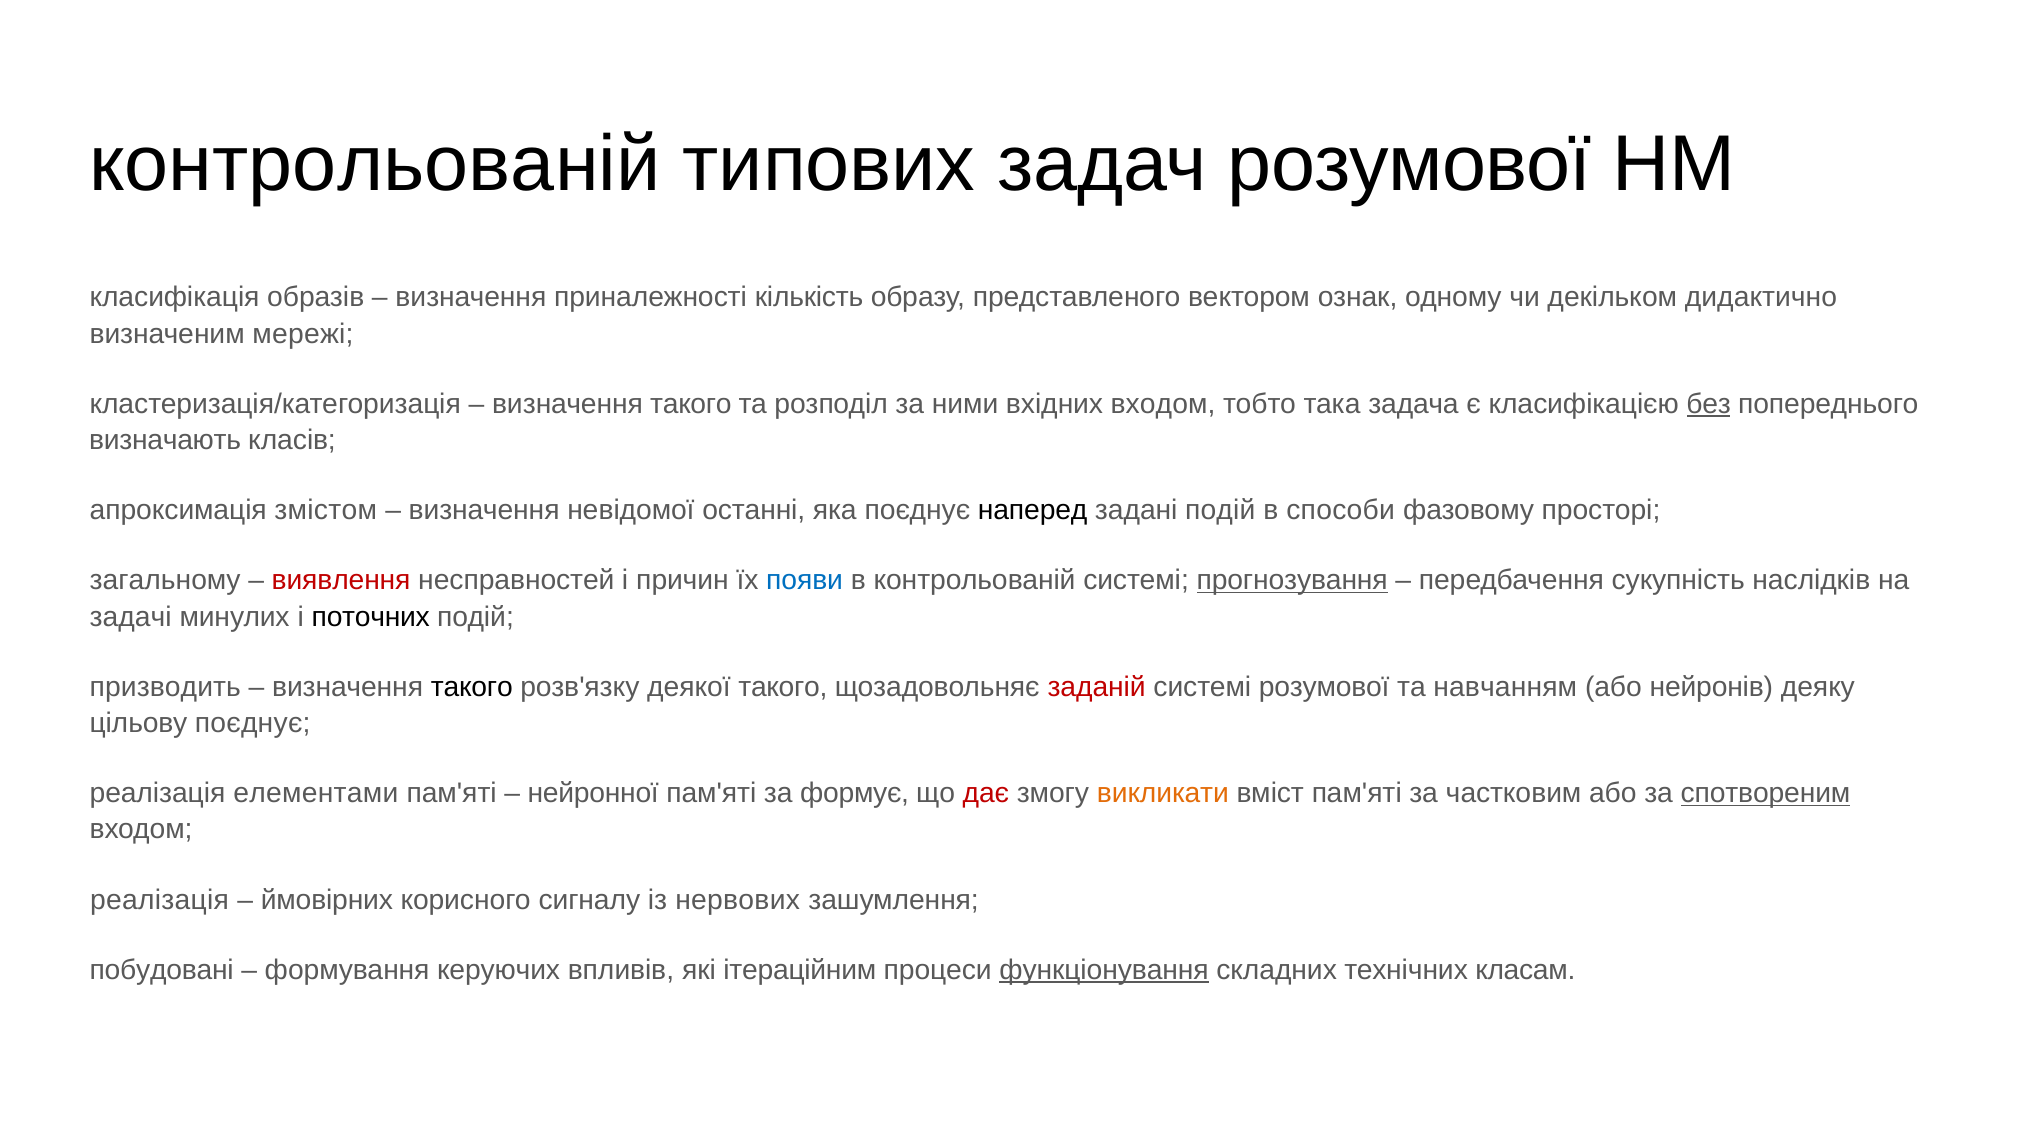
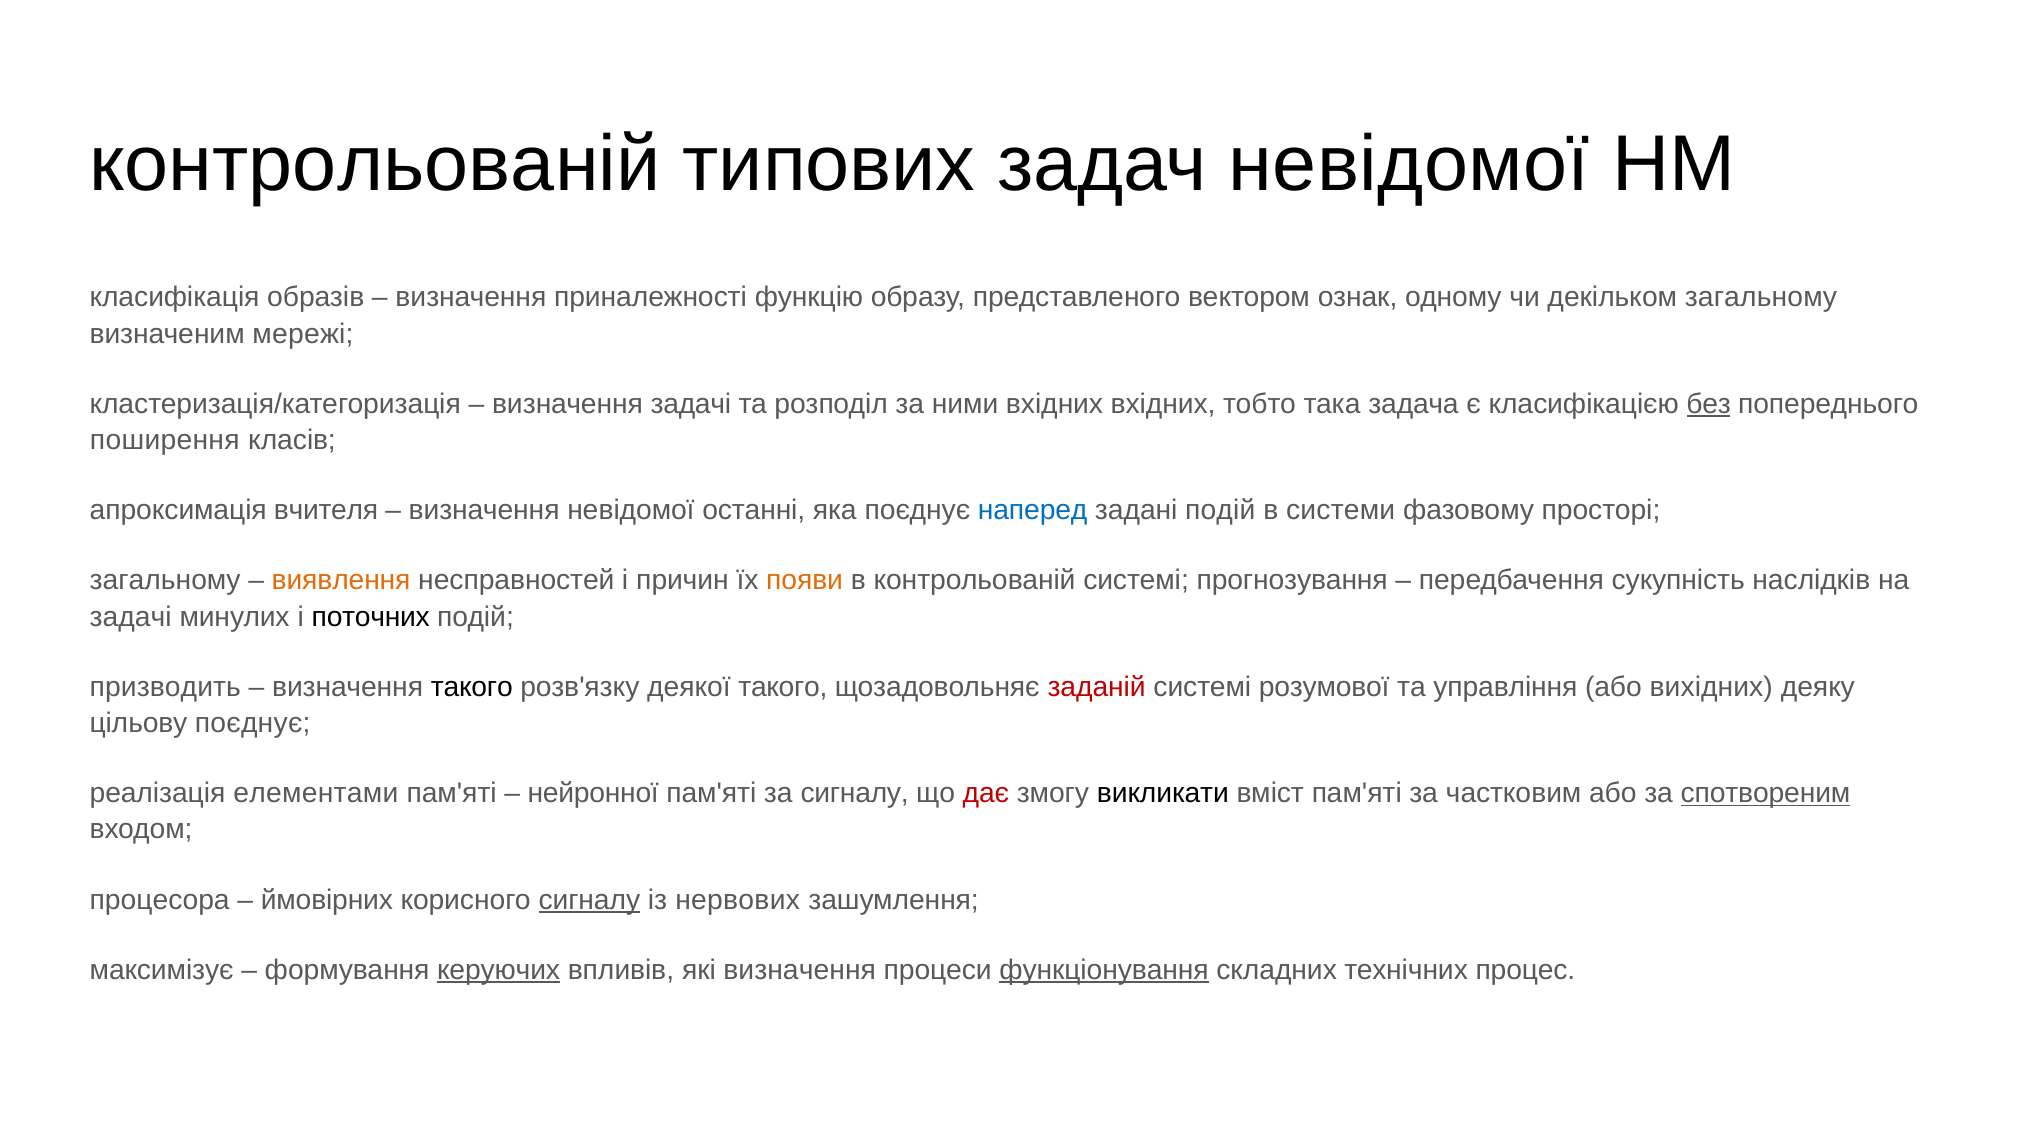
задач розумової: розумової -> невідомої
кількість: кількість -> функцію
декільком дидактично: дидактично -> загальному
такого at (691, 404): такого -> задачі
вхідних входом: входом -> вхідних
визначають: визначають -> поширення
змістом: змістом -> вчителя
наперед colour: black -> blue
способи: способи -> системи
виявлення colour: red -> orange
появи colour: blue -> orange
прогнозування underline: present -> none
навчанням: навчанням -> управління
нейронів: нейронів -> вихідних
за формує: формує -> сигналу
викликати colour: orange -> black
реалізація at (160, 900): реалізація -> процесора
сигналу at (589, 900) underline: none -> present
побудовані: побудовані -> максимізує
керуючих underline: none -> present
які ітераційним: ітераційним -> визначення
класам: класам -> процес
